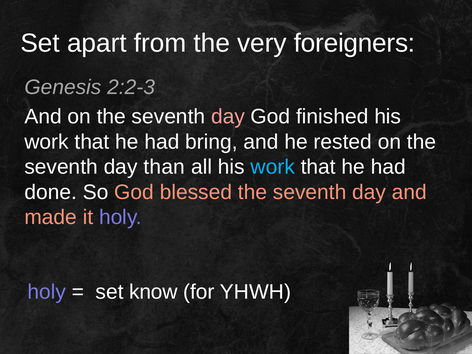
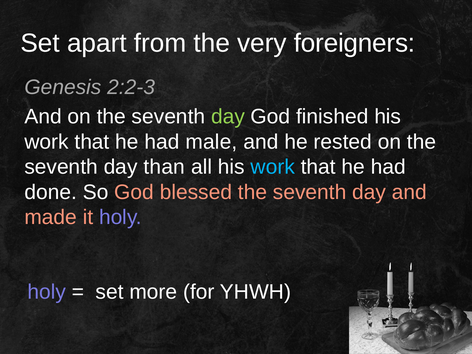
day at (228, 117) colour: pink -> light green
bring: bring -> male
know: know -> more
